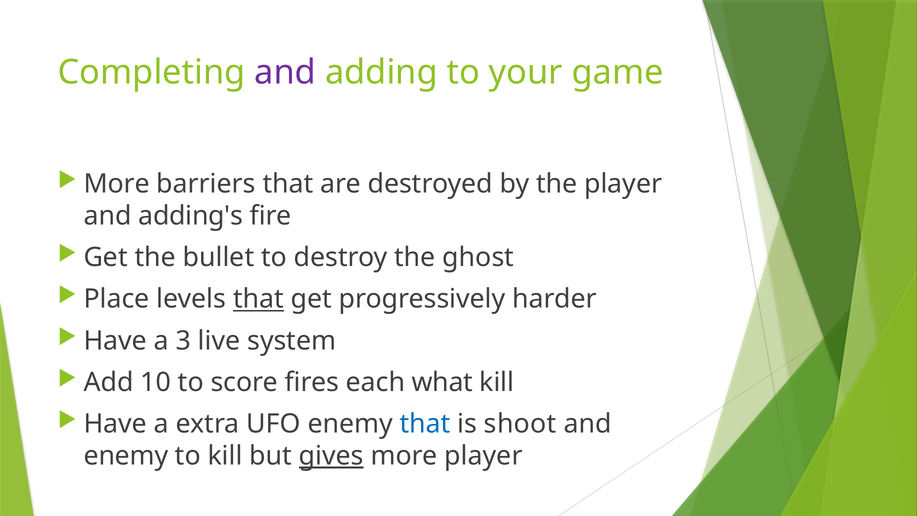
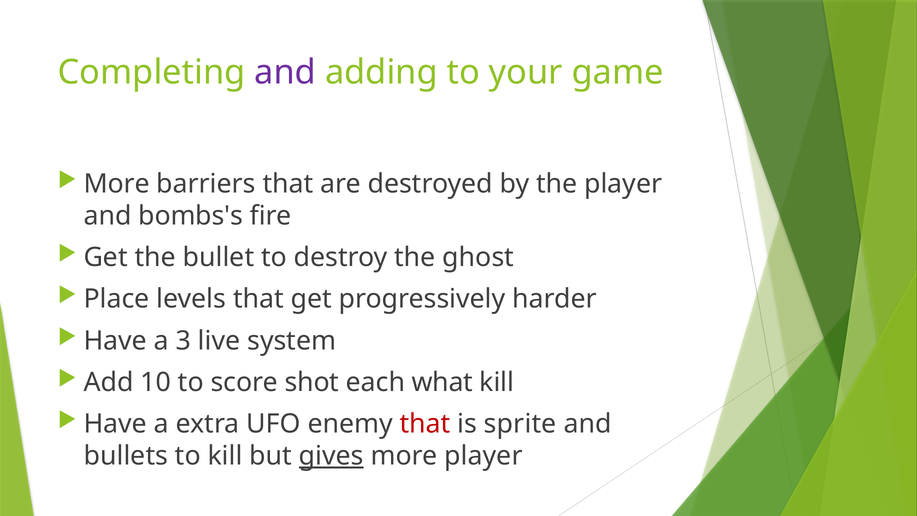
adding's: adding's -> bombs's
that at (258, 299) underline: present -> none
fires: fires -> shot
that at (425, 424) colour: blue -> red
shoot: shoot -> sprite
enemy at (126, 456): enemy -> bullets
